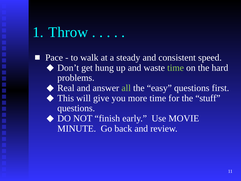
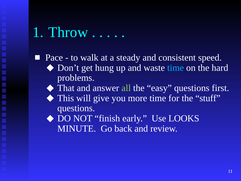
time at (176, 68) colour: light green -> light blue
Real: Real -> That
MOVIE: MOVIE -> LOOKS
